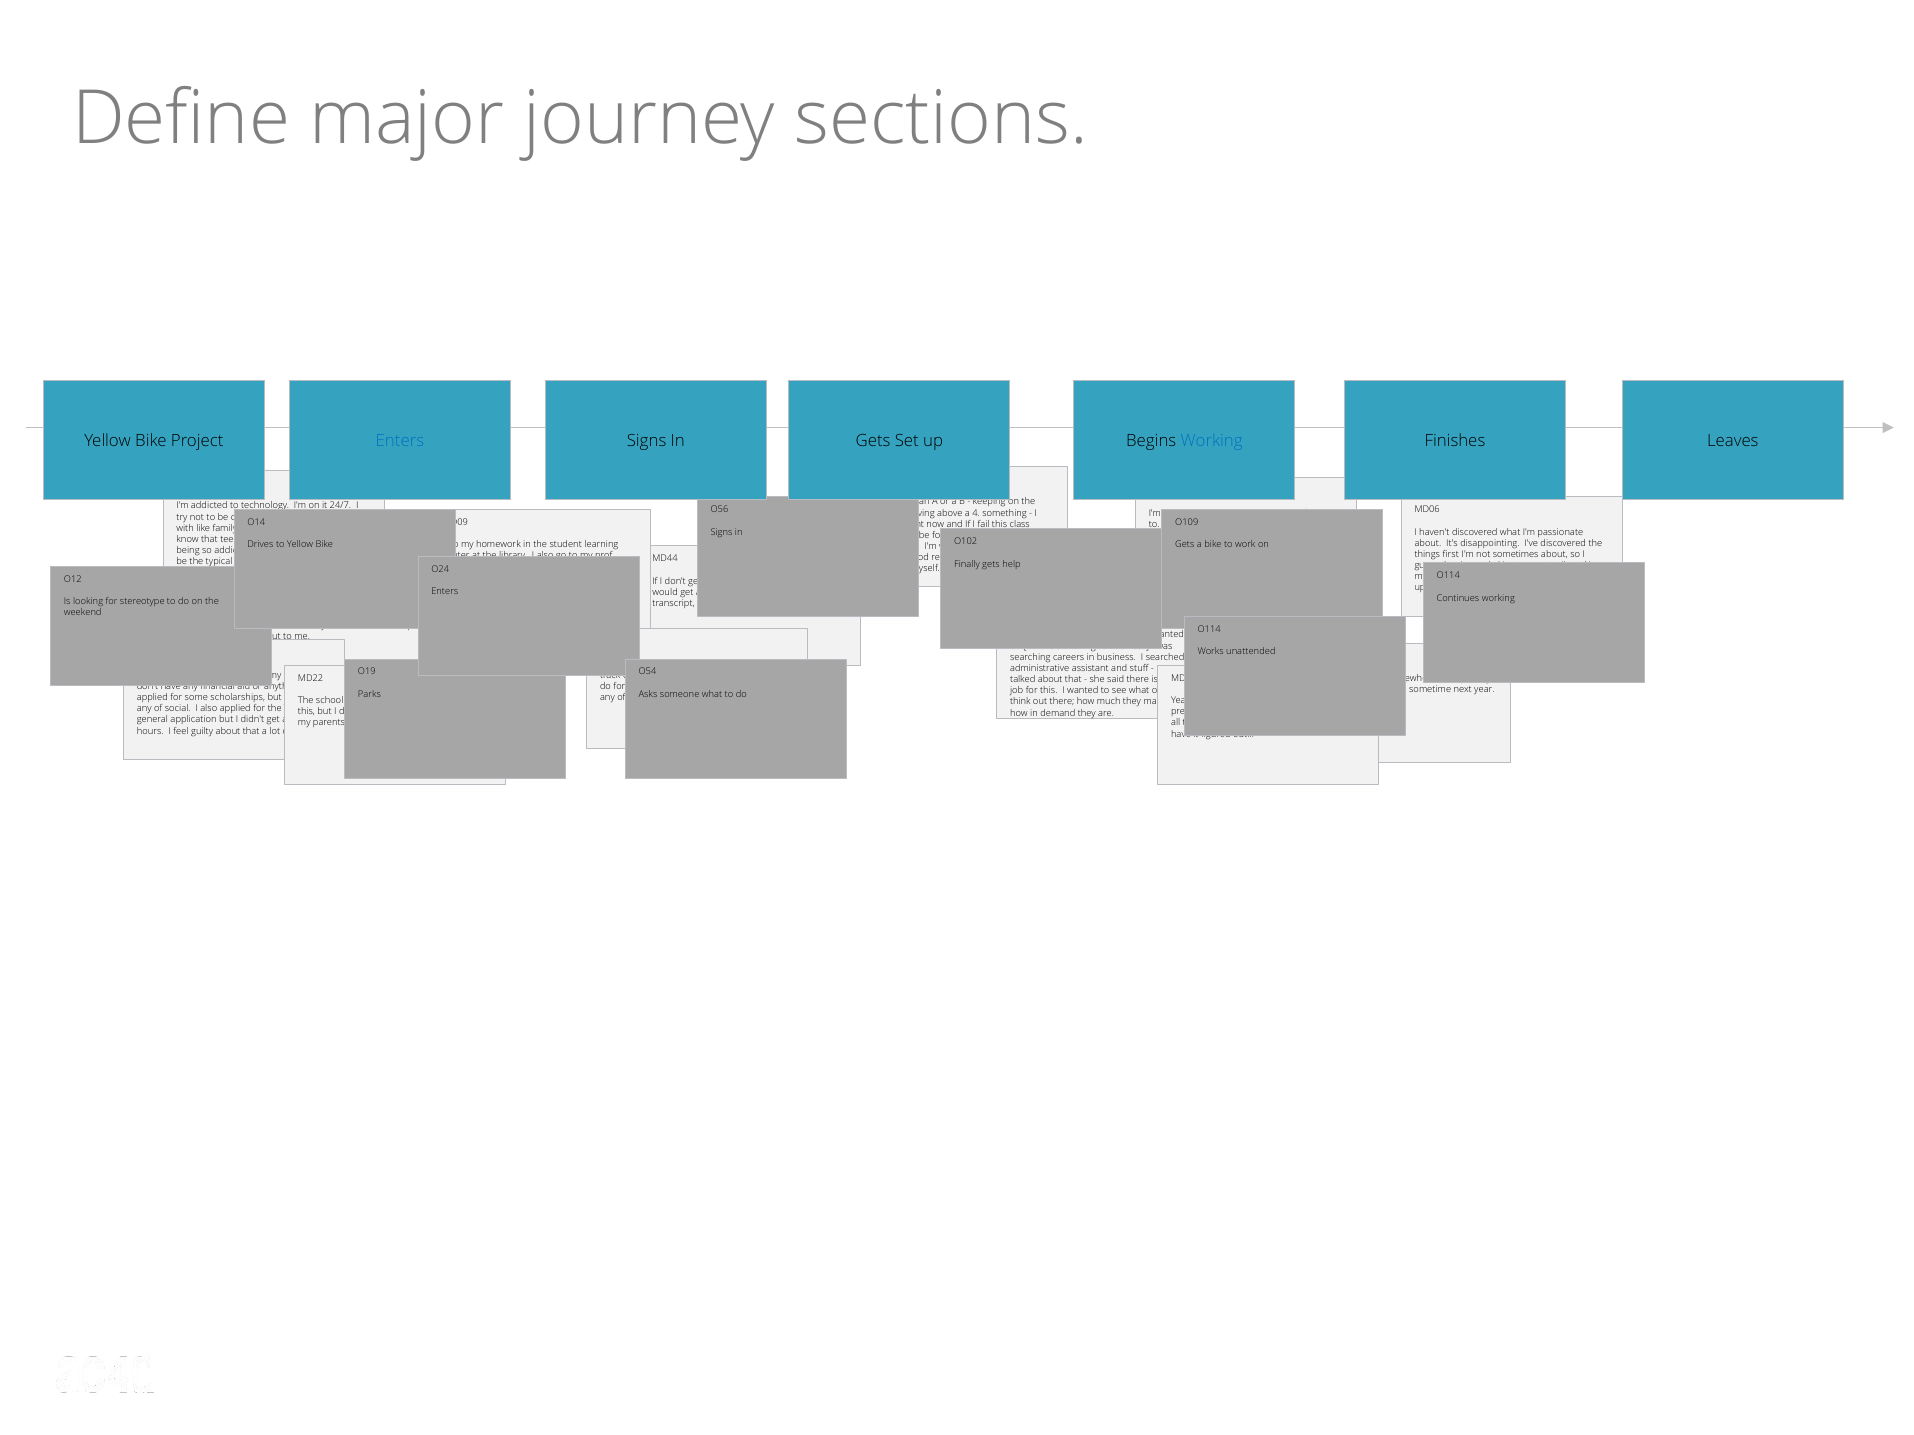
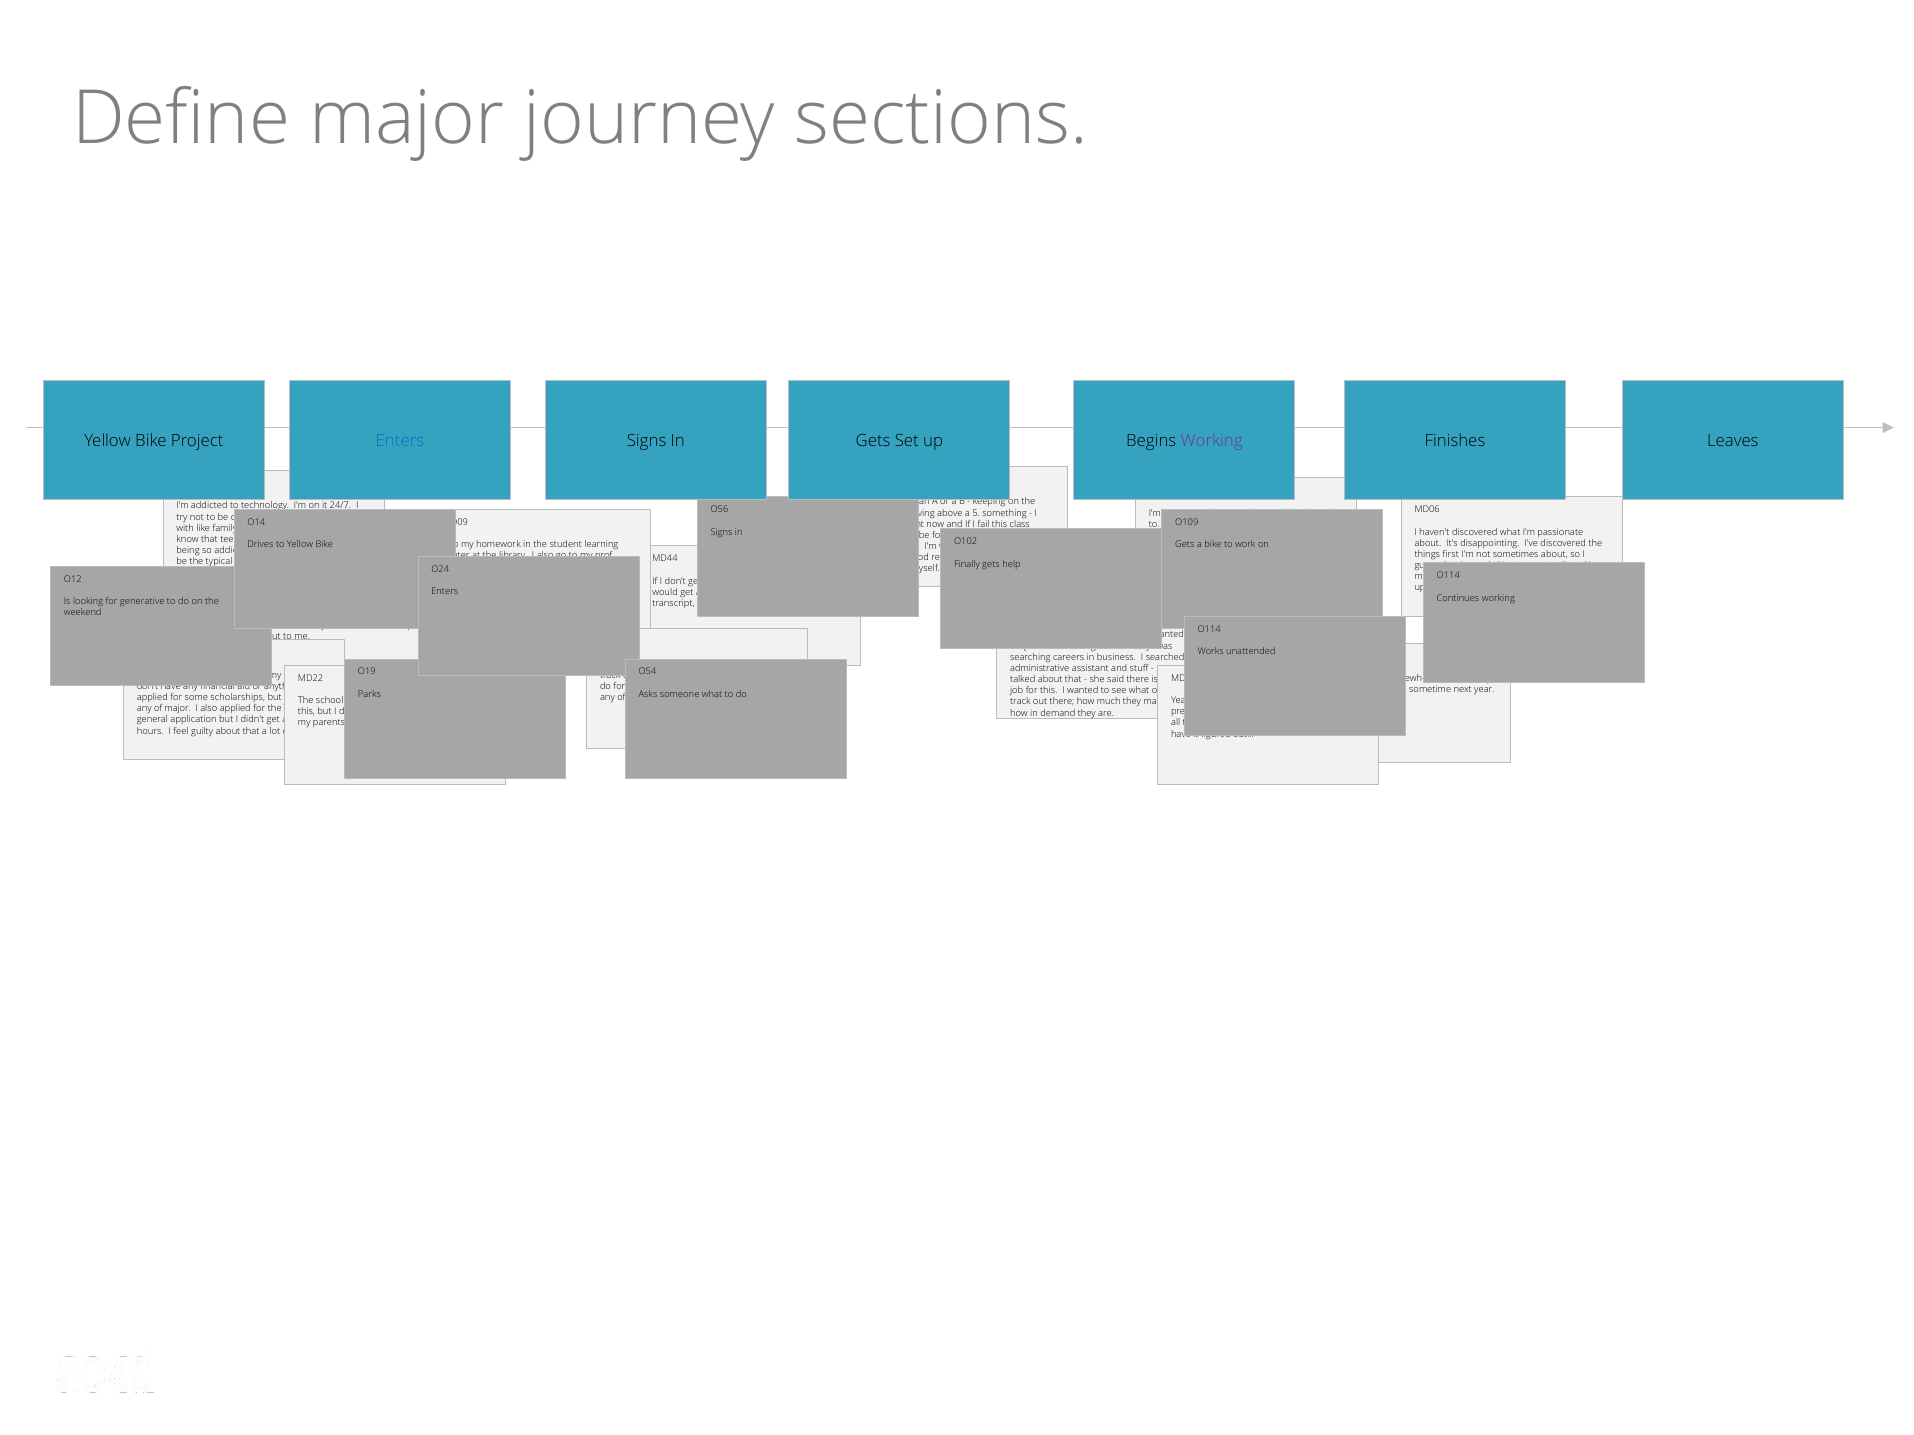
Working at (1212, 441) colour: blue -> purple
4: 4 -> 5
for stereotype: stereotype -> generative
think at (1020, 702): think -> track
of social: social -> major
